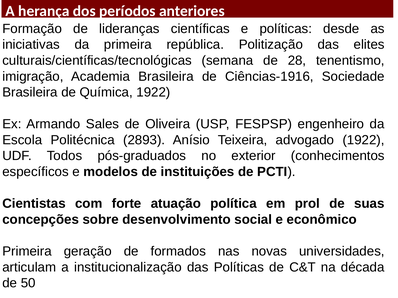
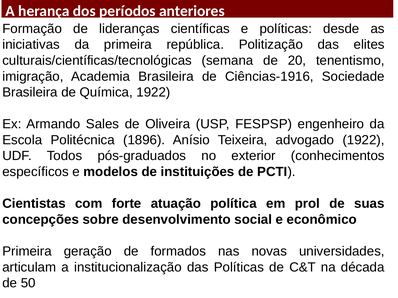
28: 28 -> 20
2893: 2893 -> 1896
